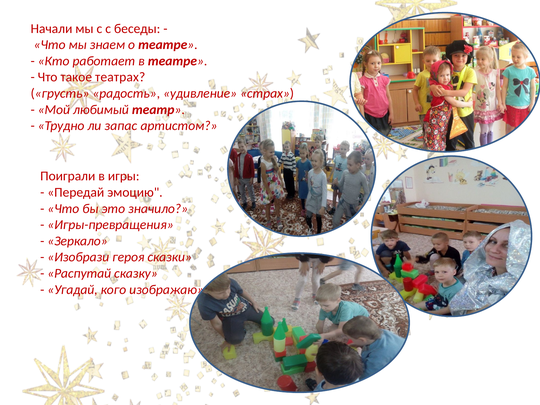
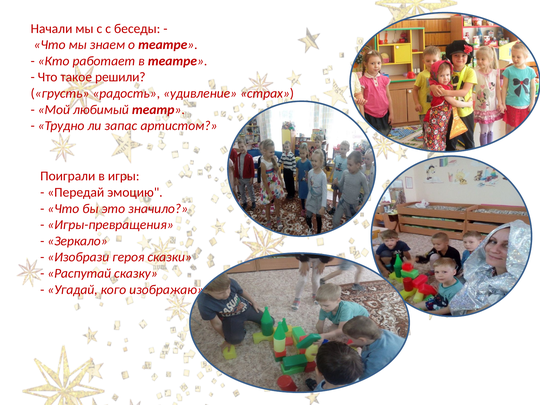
театрах: театрах -> решили
